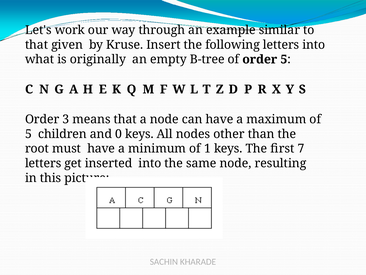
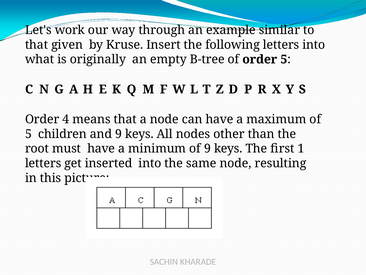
3: 3 -> 4
and 0: 0 -> 9
of 1: 1 -> 9
7: 7 -> 1
